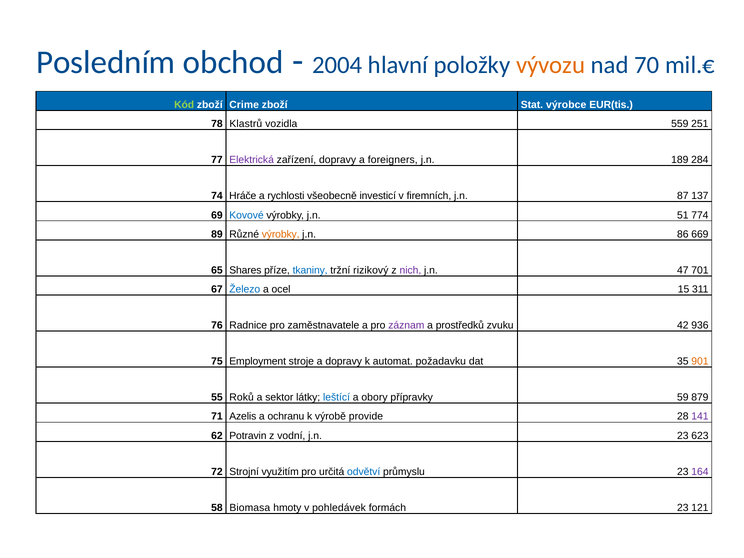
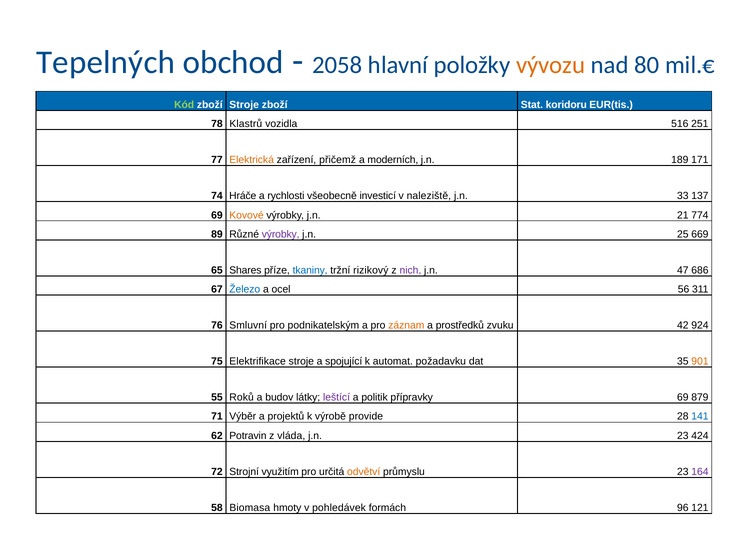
Posledním: Posledním -> Tepelných
2004: 2004 -> 2058
70: 70 -> 80
zboží Crime: Crime -> Stroje
výrobce: výrobce -> koridoru
559: 559 -> 516
Elektrická colour: purple -> orange
zařízení dopravy: dopravy -> přičemž
foreigners: foreigners -> moderních
284: 284 -> 171
firemních: firemních -> naleziště
87: 87 -> 33
Kovové colour: blue -> orange
51: 51 -> 21
výrobky at (281, 234) colour: orange -> purple
86: 86 -> 25
701: 701 -> 686
15: 15 -> 56
Radnice: Radnice -> Smluvní
zaměstnavatele: zaměstnavatele -> podnikatelským
záznam colour: purple -> orange
936: 936 -> 924
Employment: Employment -> Elektrifikace
a dopravy: dopravy -> spojující
sektor: sektor -> budov
leštící colour: blue -> purple
obory: obory -> politik
přípravky 59: 59 -> 69
Azelis: Azelis -> Výběr
ochranu: ochranu -> projektů
141 colour: purple -> blue
vodní: vodní -> vláda
623: 623 -> 424
odvětví colour: blue -> orange
formách 23: 23 -> 96
